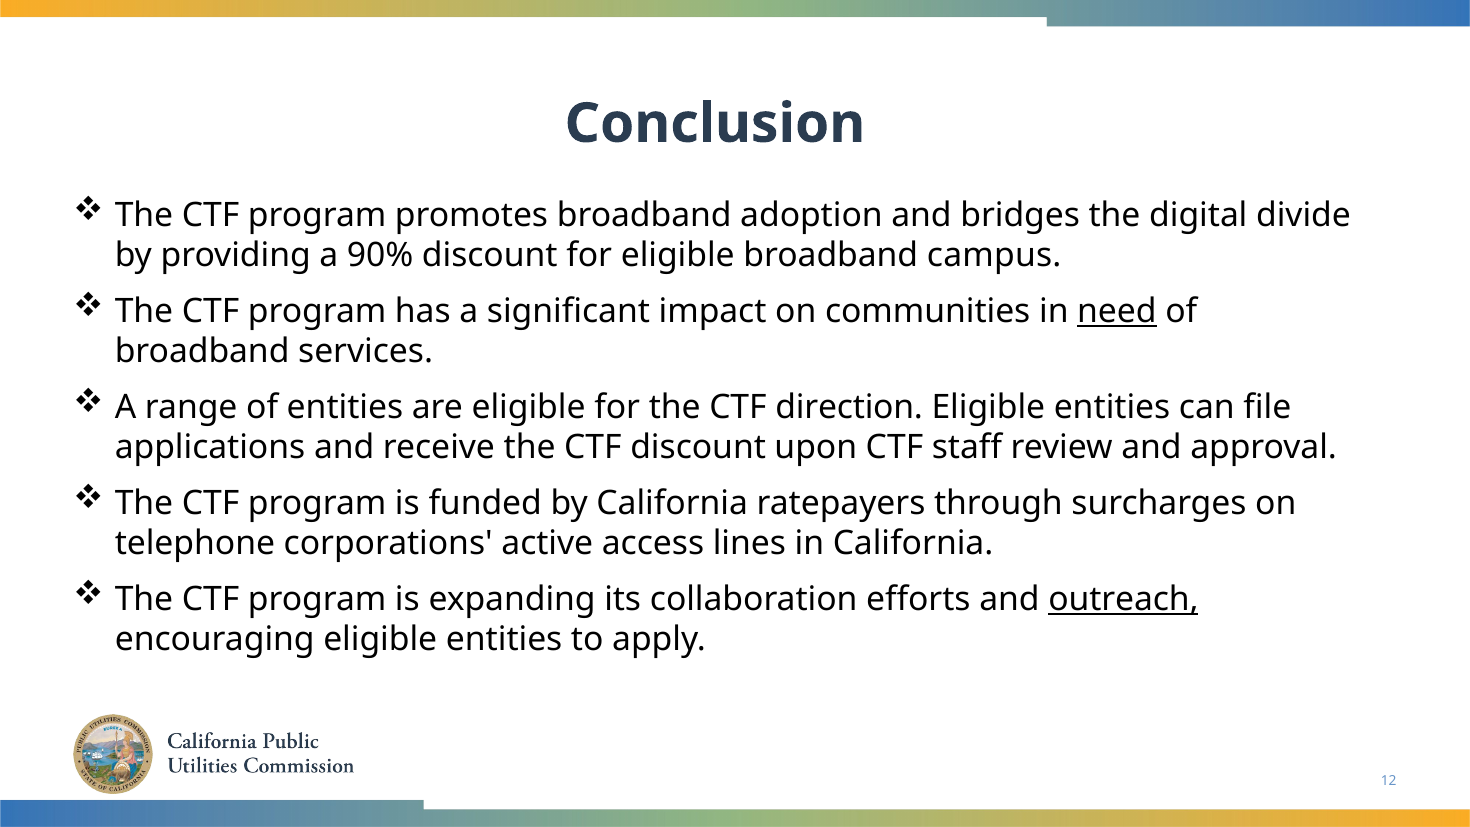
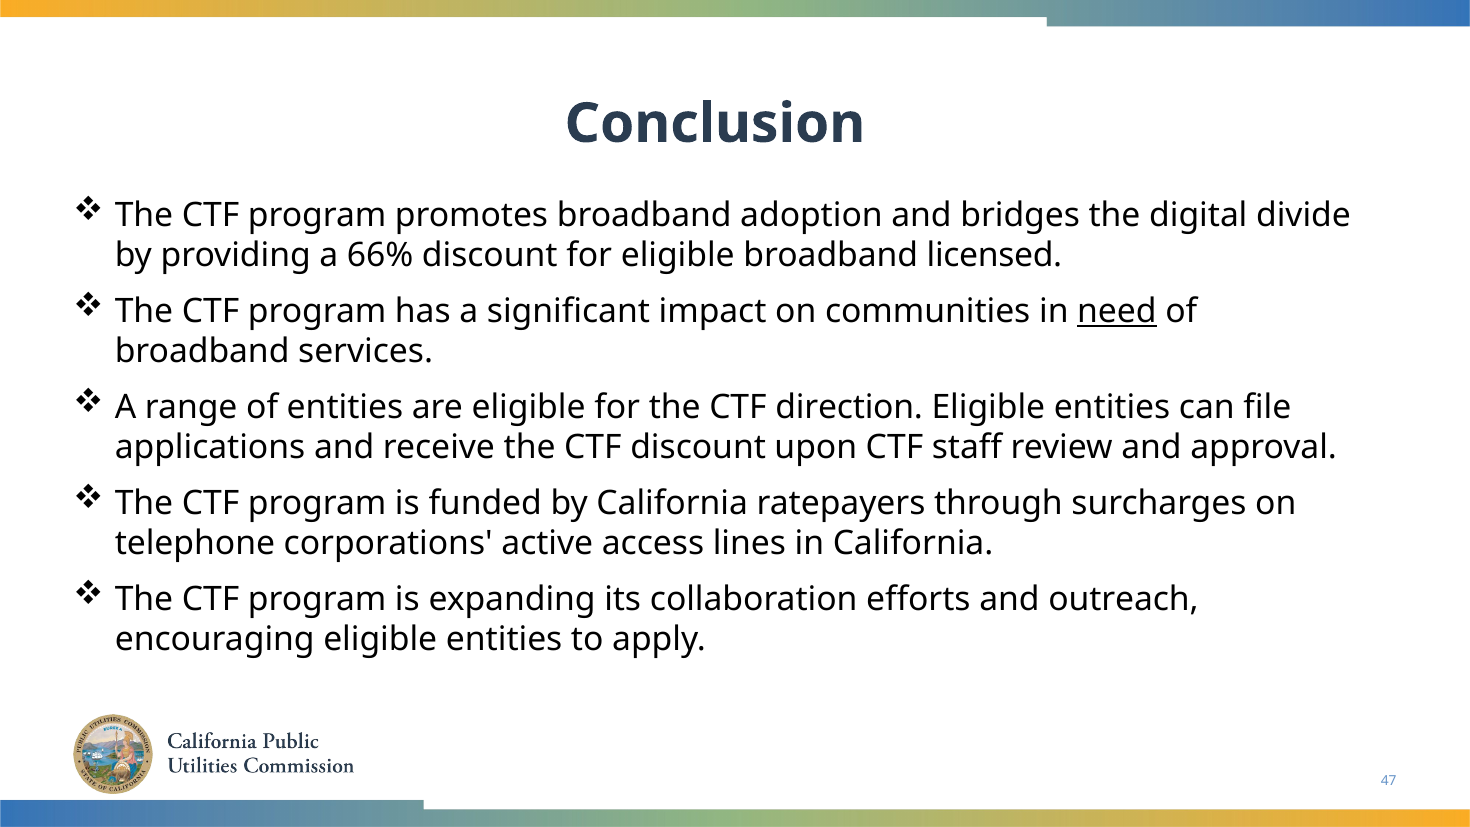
90%: 90% -> 66%
campus: campus -> licensed
outreach underline: present -> none
12: 12 -> 47
